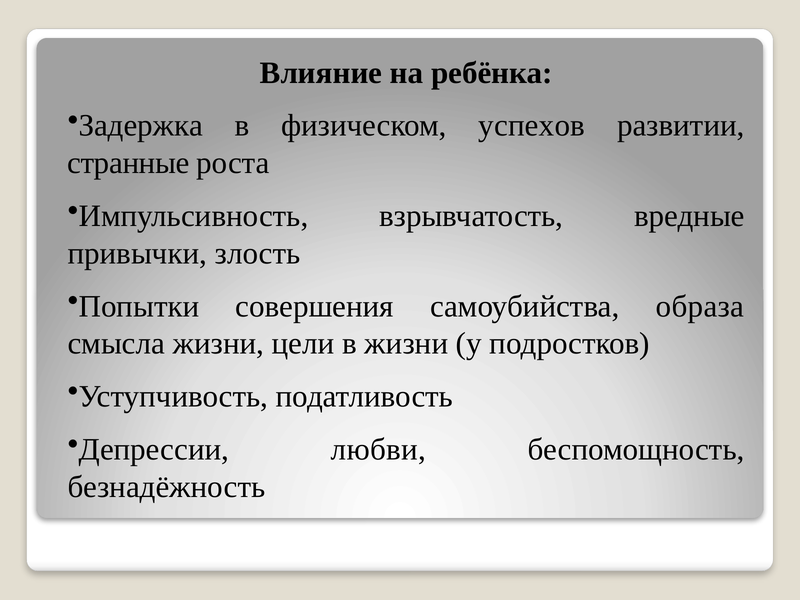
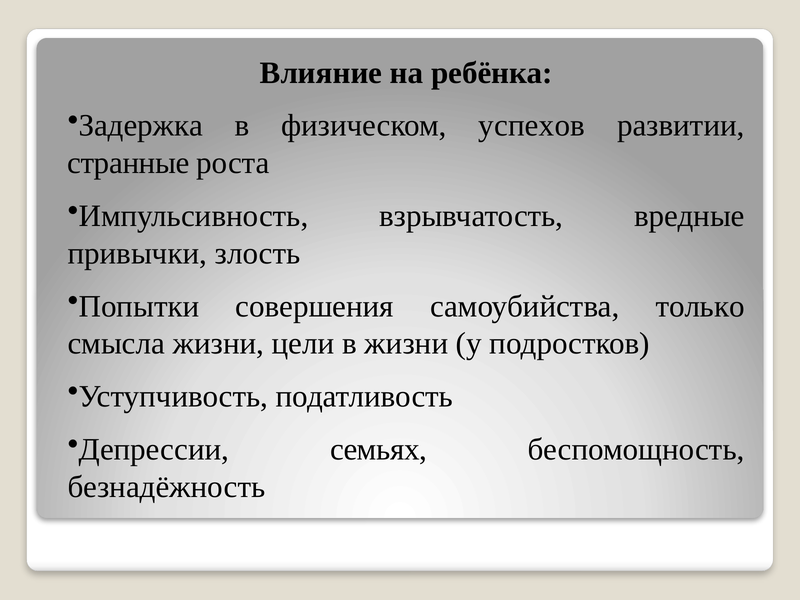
образа: образа -> только
любви: любви -> семьях
